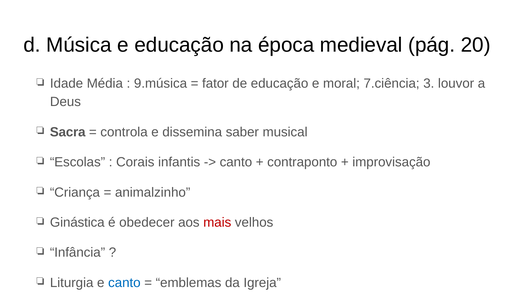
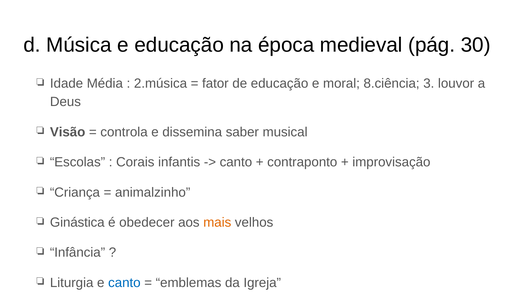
20: 20 -> 30
9.música: 9.música -> 2.música
7.ciência: 7.ciência -> 8.ciência
Sacra: Sacra -> Visão
mais colour: red -> orange
